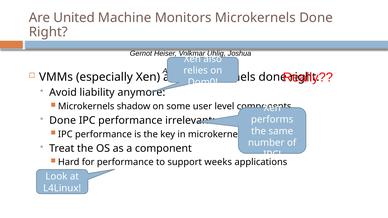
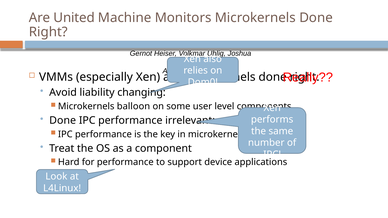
anymore: anymore -> changing
shadow: shadow -> balloon
weeks: weeks -> device
